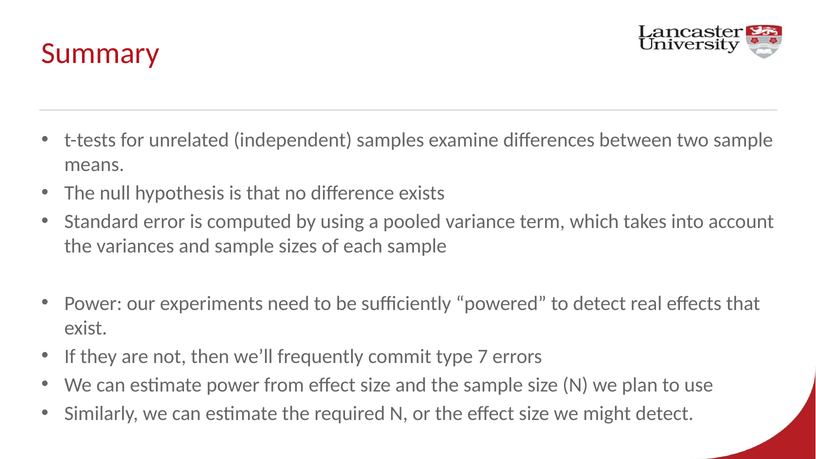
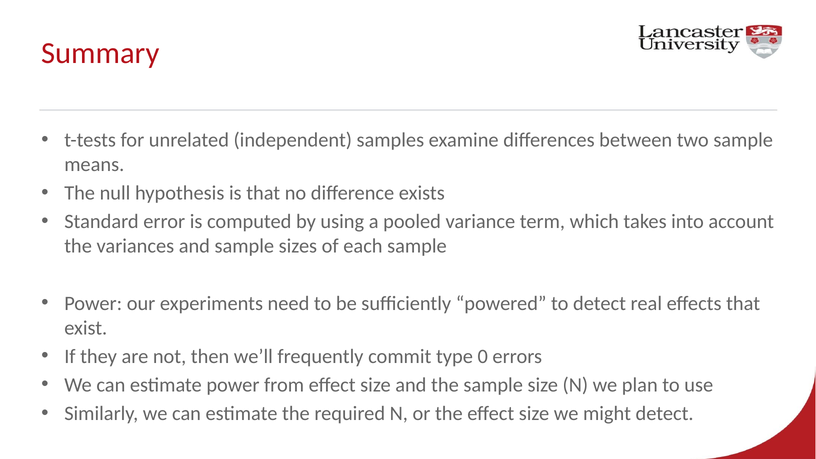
7: 7 -> 0
